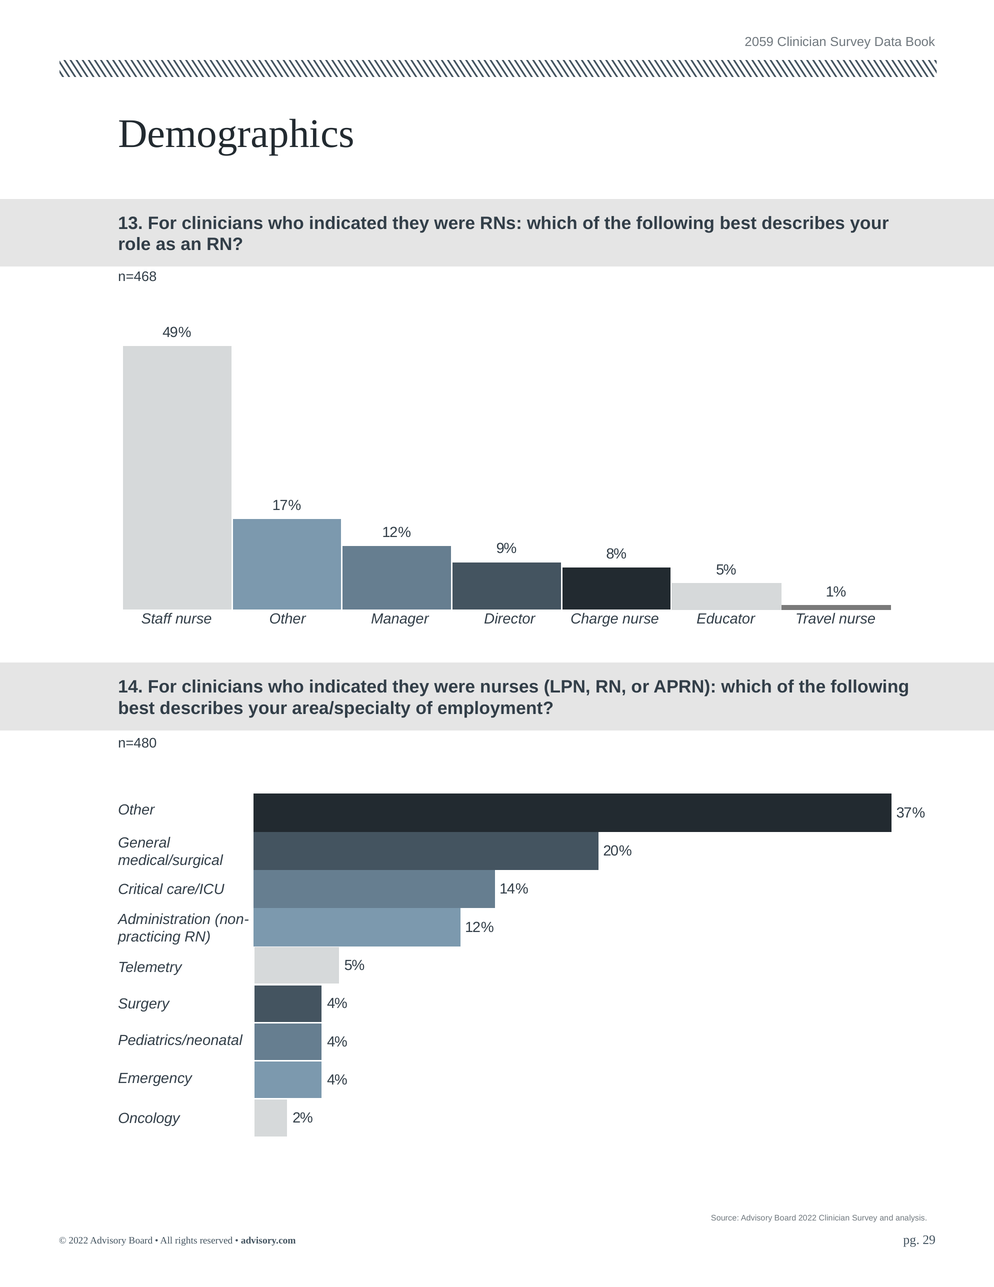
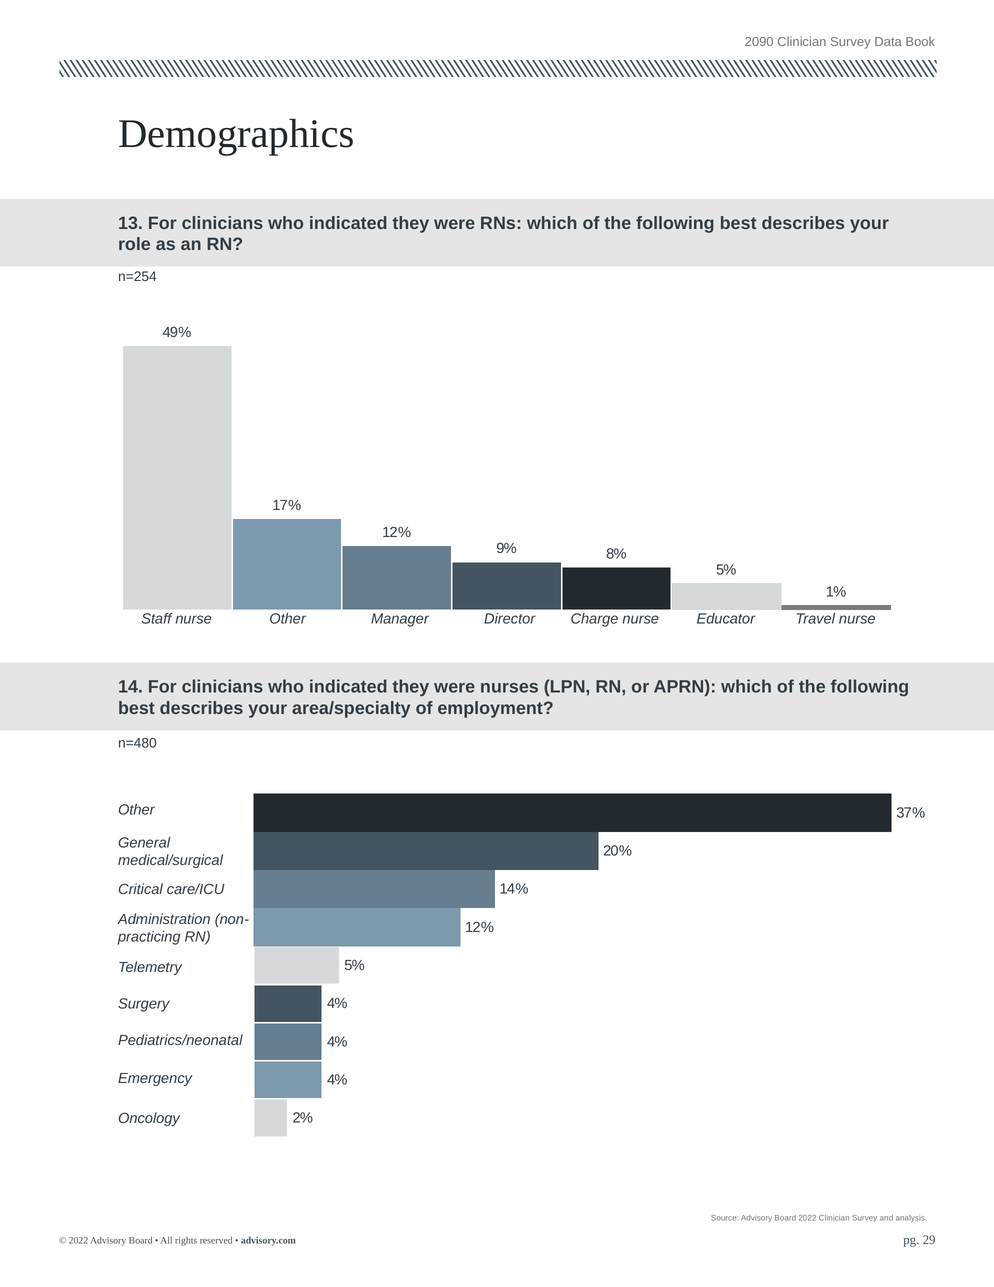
2059: 2059 -> 2090
n=468: n=468 -> n=254
